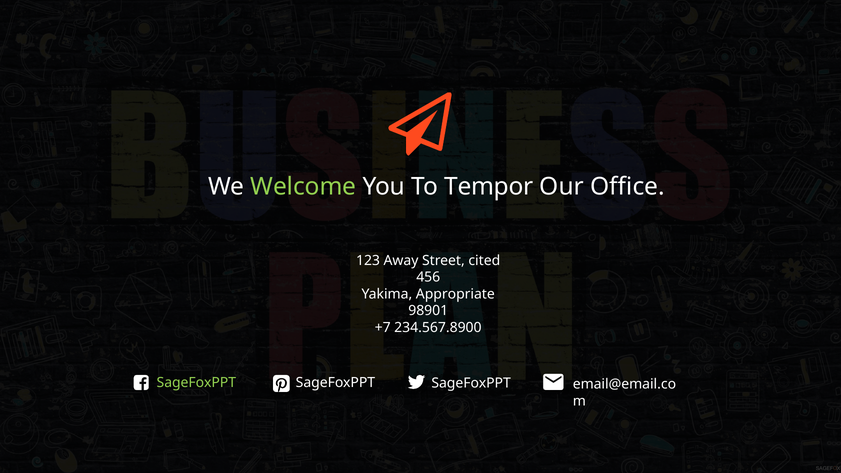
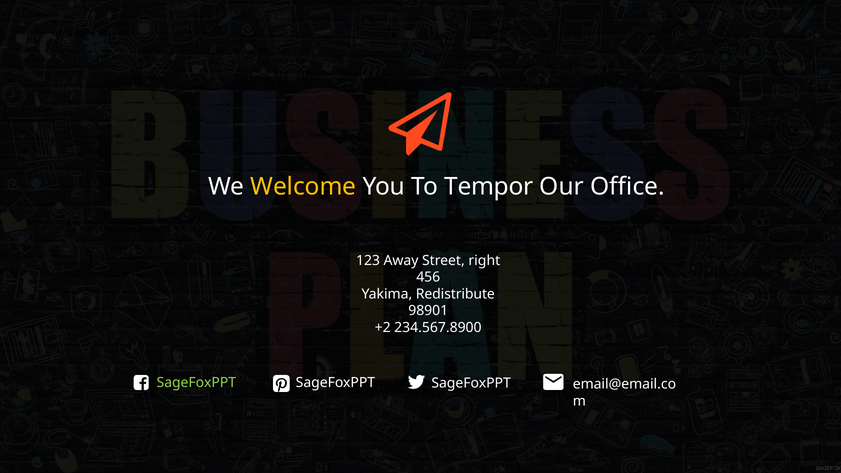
Welcome colour: light green -> yellow
cited: cited -> right
Appropriate: Appropriate -> Redistribute
+7: +7 -> +2
